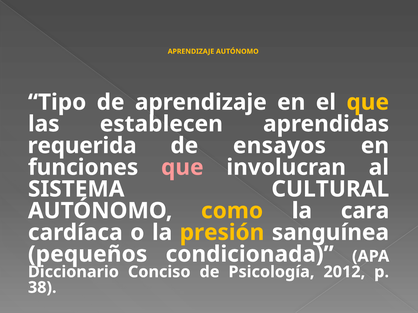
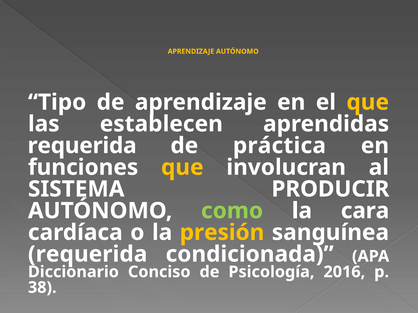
ensayos: ensayos -> práctica
que at (182, 168) colour: pink -> yellow
CULTURAL: CULTURAL -> PRODUCIR
como colour: yellow -> light green
pequeños at (88, 255): pequeños -> requerida
2012: 2012 -> 2016
